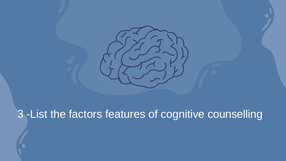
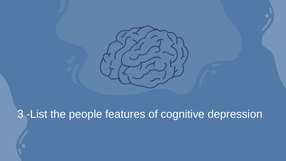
factors: factors -> people
counselling: counselling -> depression
